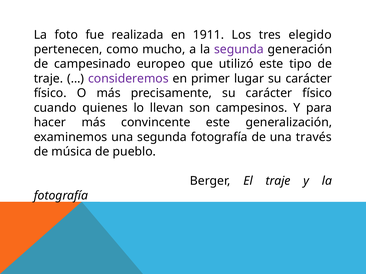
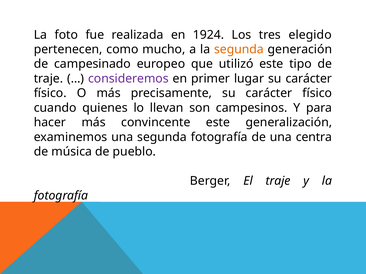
1911: 1911 -> 1924
segunda at (239, 49) colour: purple -> orange
través: través -> centra
